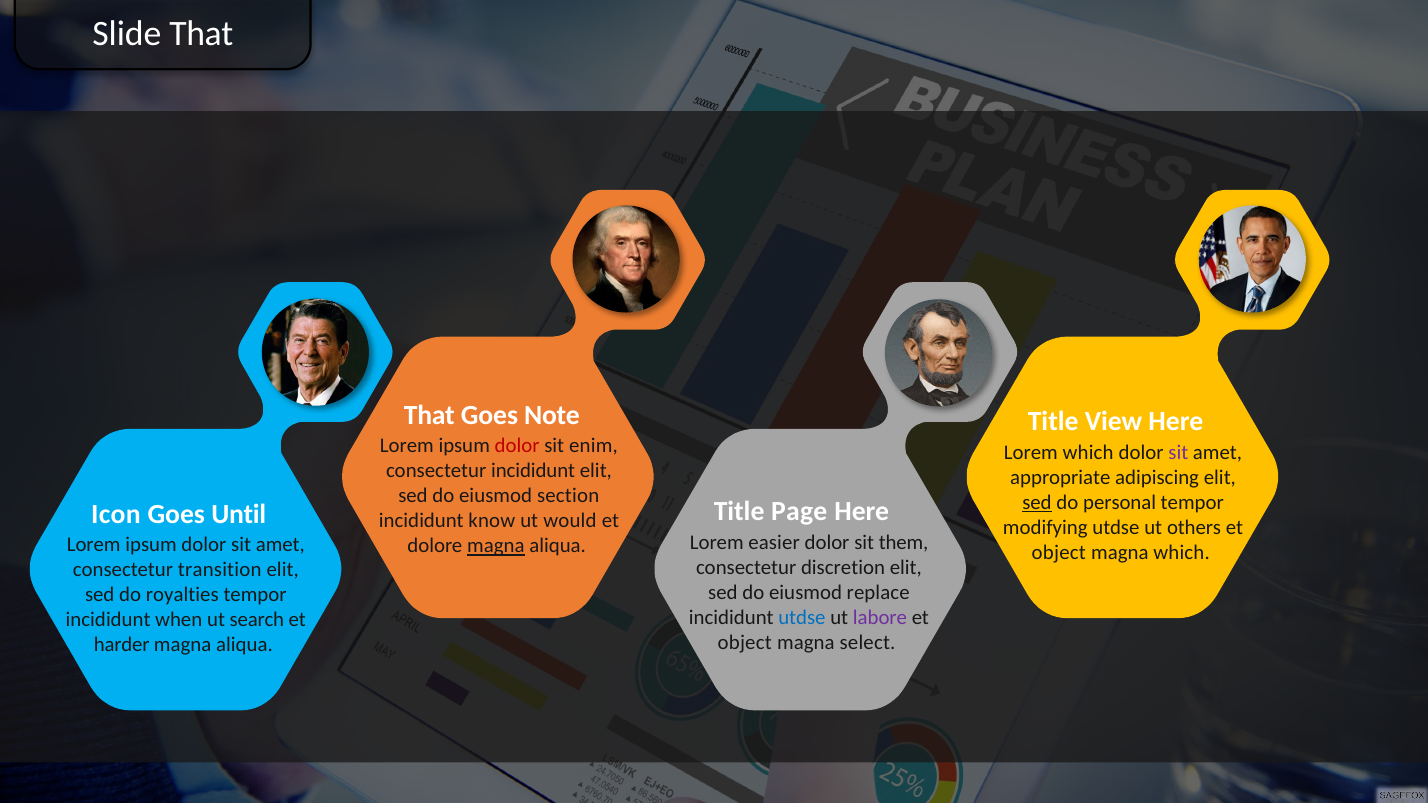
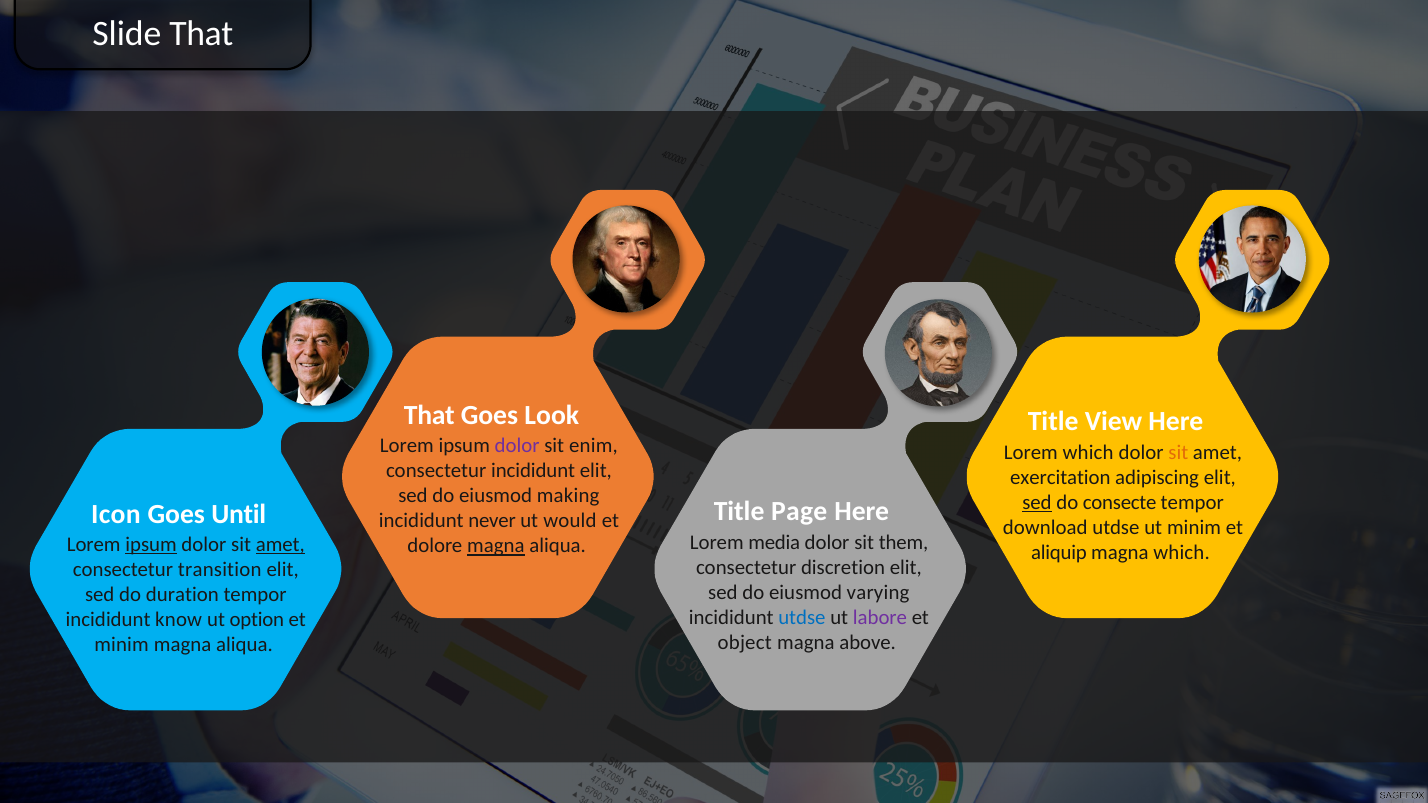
Note: Note -> Look
dolor at (517, 446) colour: red -> purple
sit at (1178, 452) colour: purple -> orange
appropriate: appropriate -> exercitation
section: section -> making
personal: personal -> consecte
know: know -> never
modifying: modifying -> download
ut others: others -> minim
easier: easier -> media
ipsum at (151, 545) underline: none -> present
amet at (280, 545) underline: none -> present
object at (1059, 552): object -> aliquip
replace: replace -> varying
royalties: royalties -> duration
when: when -> know
search: search -> option
select: select -> above
harder at (122, 645): harder -> minim
